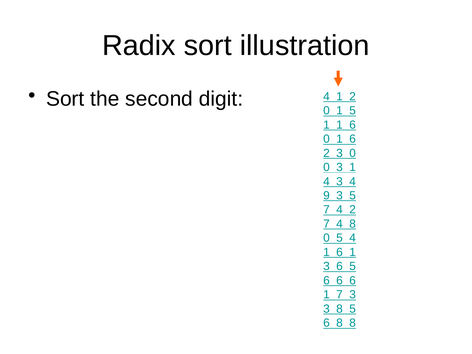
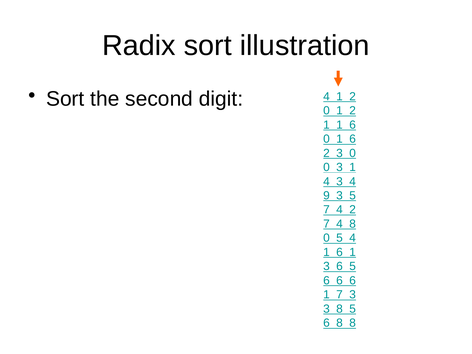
0 1 5: 5 -> 2
